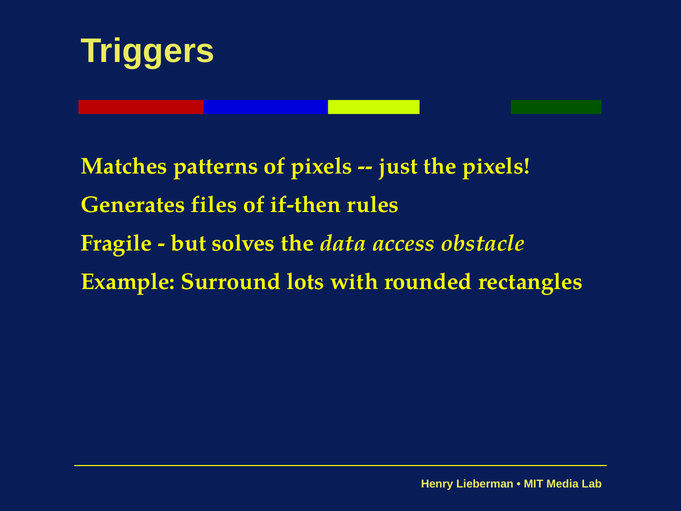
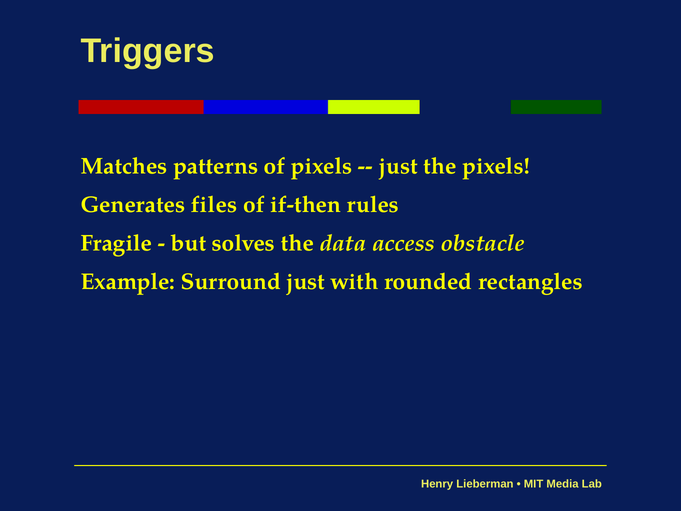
Surround lots: lots -> just
